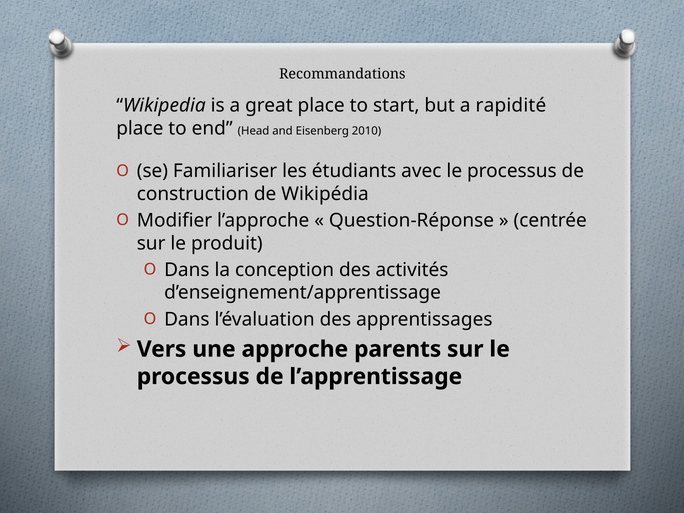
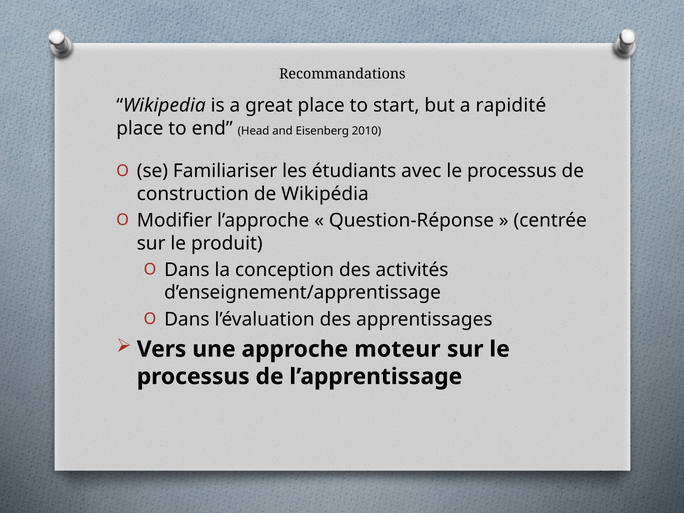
parents: parents -> moteur
